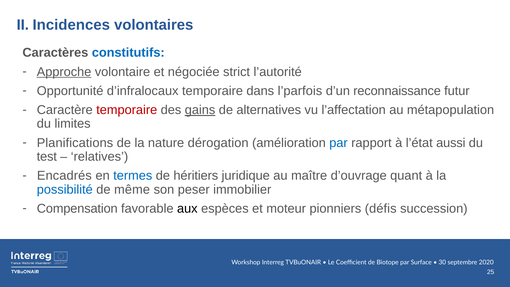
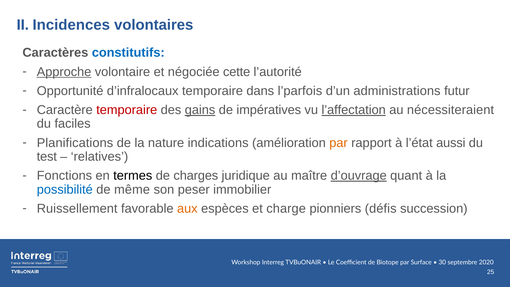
strict: strict -> cette
reconnaissance: reconnaissance -> administrations
alternatives: alternatives -> impératives
l’affectation underline: none -> present
métapopulation: métapopulation -> nécessiteraient
limites: limites -> faciles
dérogation: dérogation -> indications
par at (339, 143) colour: blue -> orange
Encadrés: Encadrés -> Fonctions
termes colour: blue -> black
héritiers: héritiers -> charges
d’ouvrage underline: none -> present
Compensation: Compensation -> Ruissellement
aux colour: black -> orange
moteur: moteur -> charge
